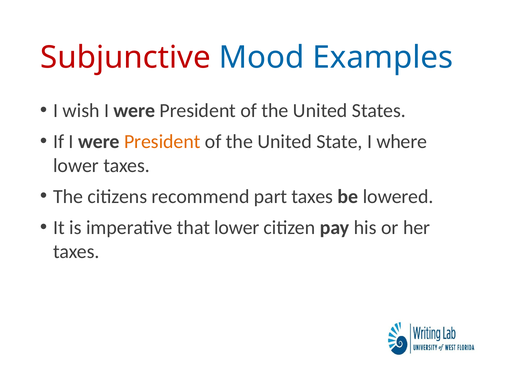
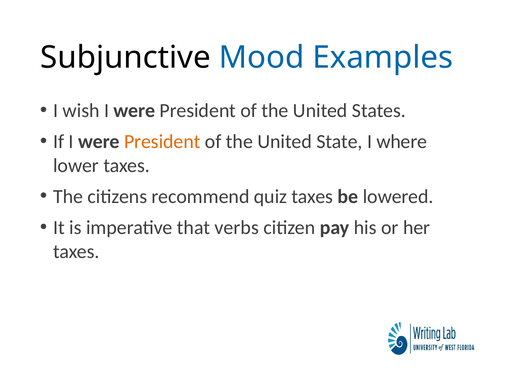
Subjunctive colour: red -> black
part: part -> quiz
that lower: lower -> verbs
